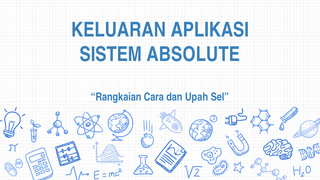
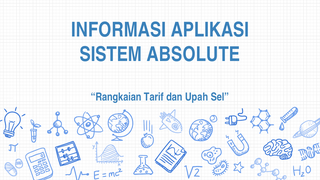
KELUARAN: KELUARAN -> INFORMASI
Cara: Cara -> Tarif
